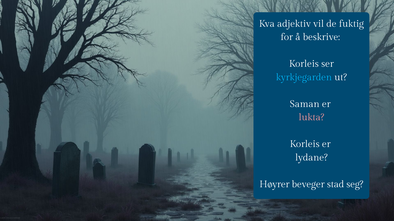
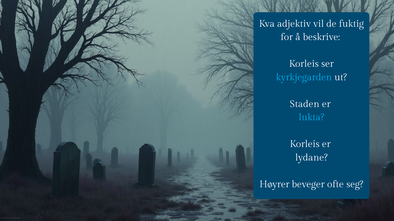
Saman: Saman -> Staden
lukta colour: pink -> light blue
stad: stad -> ofte
